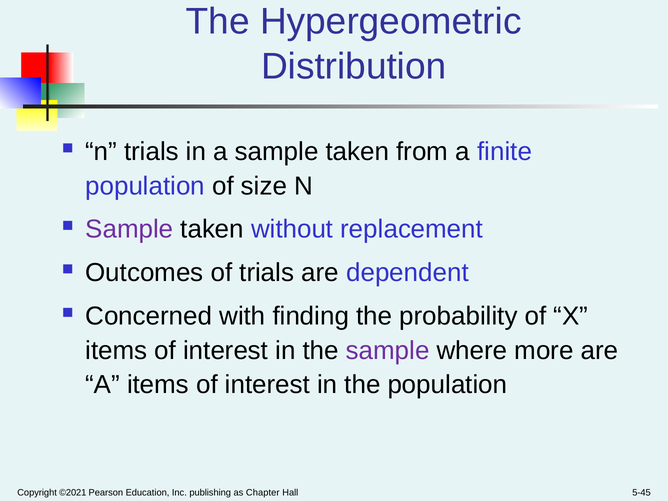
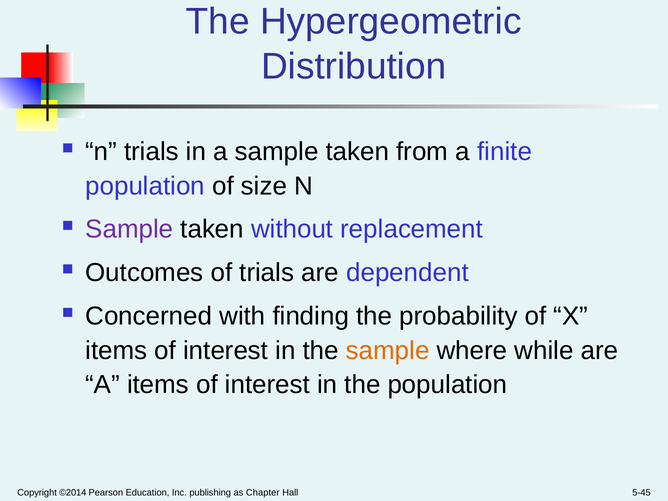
sample at (388, 350) colour: purple -> orange
more: more -> while
©2021: ©2021 -> ©2014
